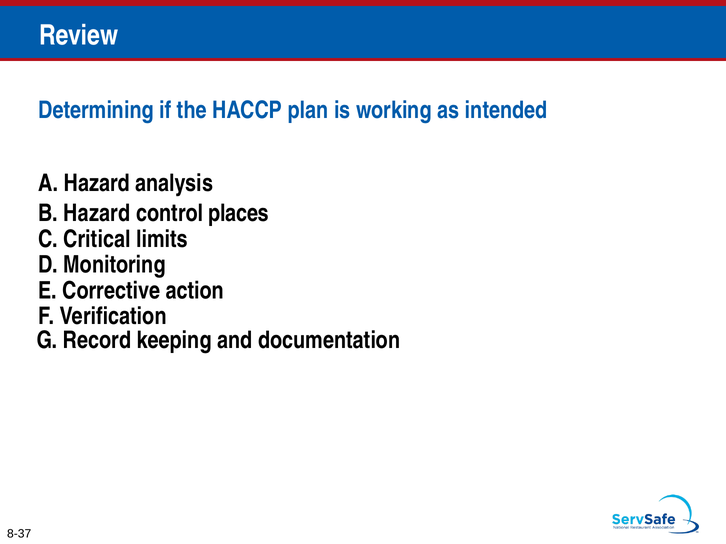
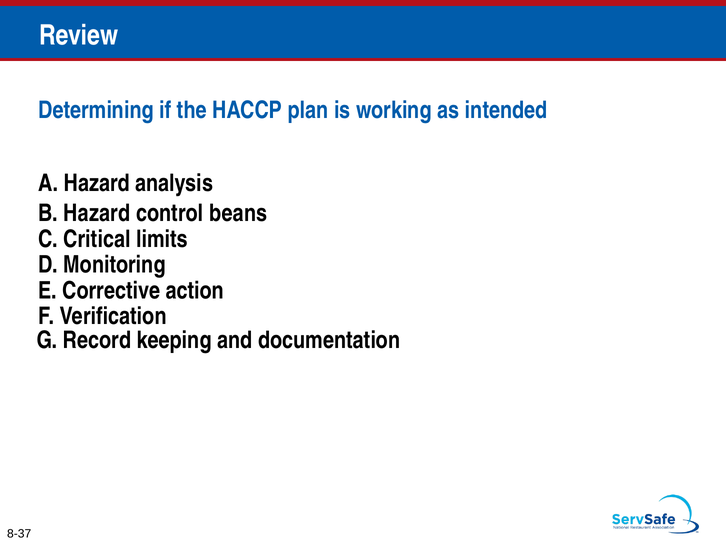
places: places -> beans
